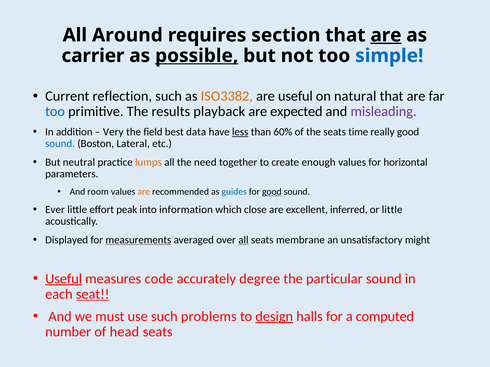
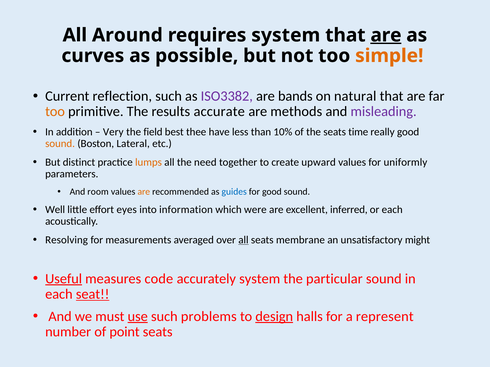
requires section: section -> system
carrier: carrier -> curves
possible underline: present -> none
simple colour: blue -> orange
ISO3382 colour: orange -> purple
are useful: useful -> bands
too at (55, 112) colour: blue -> orange
playback: playback -> accurate
expected: expected -> methods
data: data -> thee
less underline: present -> none
60%: 60% -> 10%
sound at (60, 144) colour: blue -> orange
neutral: neutral -> distinct
enough: enough -> upward
horizontal: horizontal -> uniformly
good at (272, 192) underline: present -> none
Ever: Ever -> Well
peak: peak -> eyes
close: close -> were
or little: little -> each
Displayed: Displayed -> Resolving
measurements underline: present -> none
accurately degree: degree -> system
use underline: none -> present
computed: computed -> represent
head: head -> point
